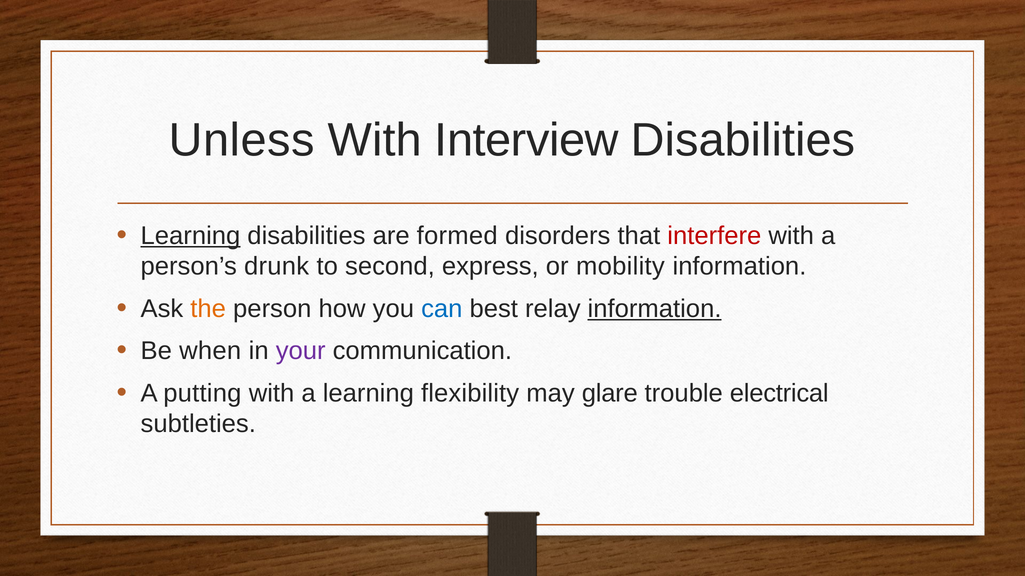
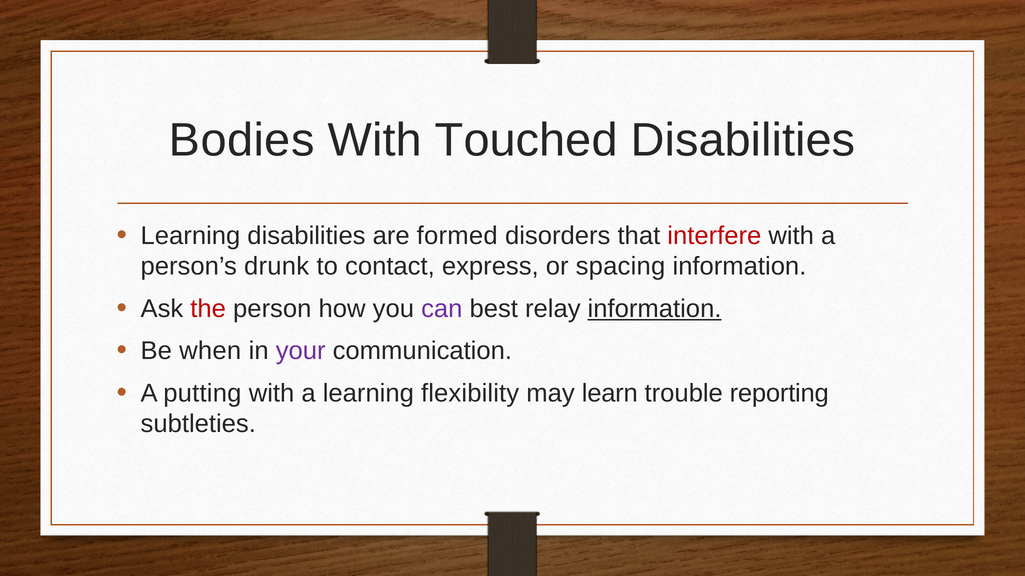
Unless: Unless -> Bodies
Interview: Interview -> Touched
Learning at (190, 236) underline: present -> none
second: second -> contact
mobility: mobility -> spacing
the colour: orange -> red
can colour: blue -> purple
glare: glare -> learn
electrical: electrical -> reporting
